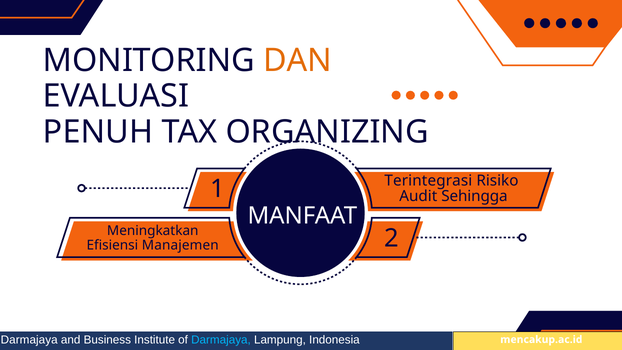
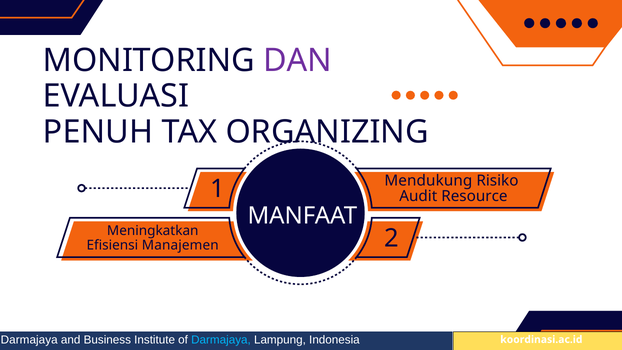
DAN colour: orange -> purple
Terintegrasi: Terintegrasi -> Mendukung
Sehingga: Sehingga -> Resource
mencakup.ac.id: mencakup.ac.id -> koordinasi.ac.id
